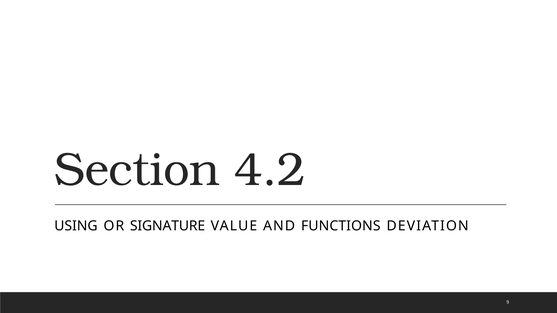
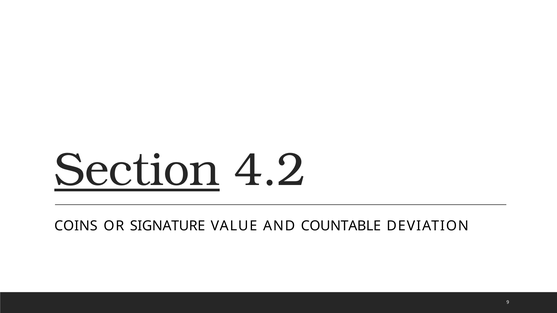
Section underline: none -> present
USING: USING -> COINS
FUNCTIONS: FUNCTIONS -> COUNTABLE
